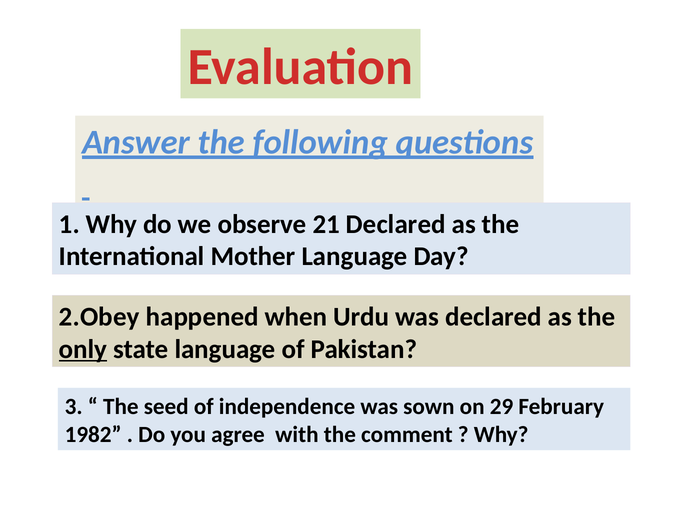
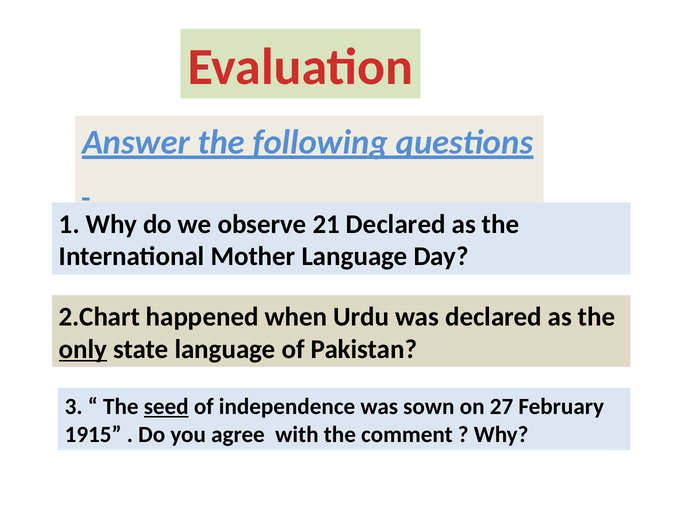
2.Obey: 2.Obey -> 2.Chart
seed underline: none -> present
29: 29 -> 27
1982: 1982 -> 1915
